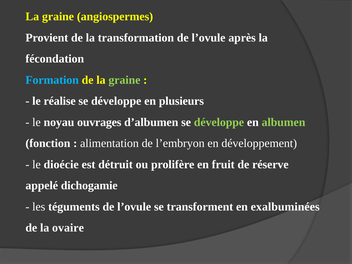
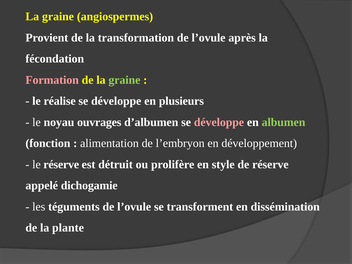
Formation colour: light blue -> pink
développe at (219, 122) colour: light green -> pink
le dioécie: dioécie -> réserve
fruit: fruit -> style
exalbuminées: exalbuminées -> dissémination
ovaire: ovaire -> plante
